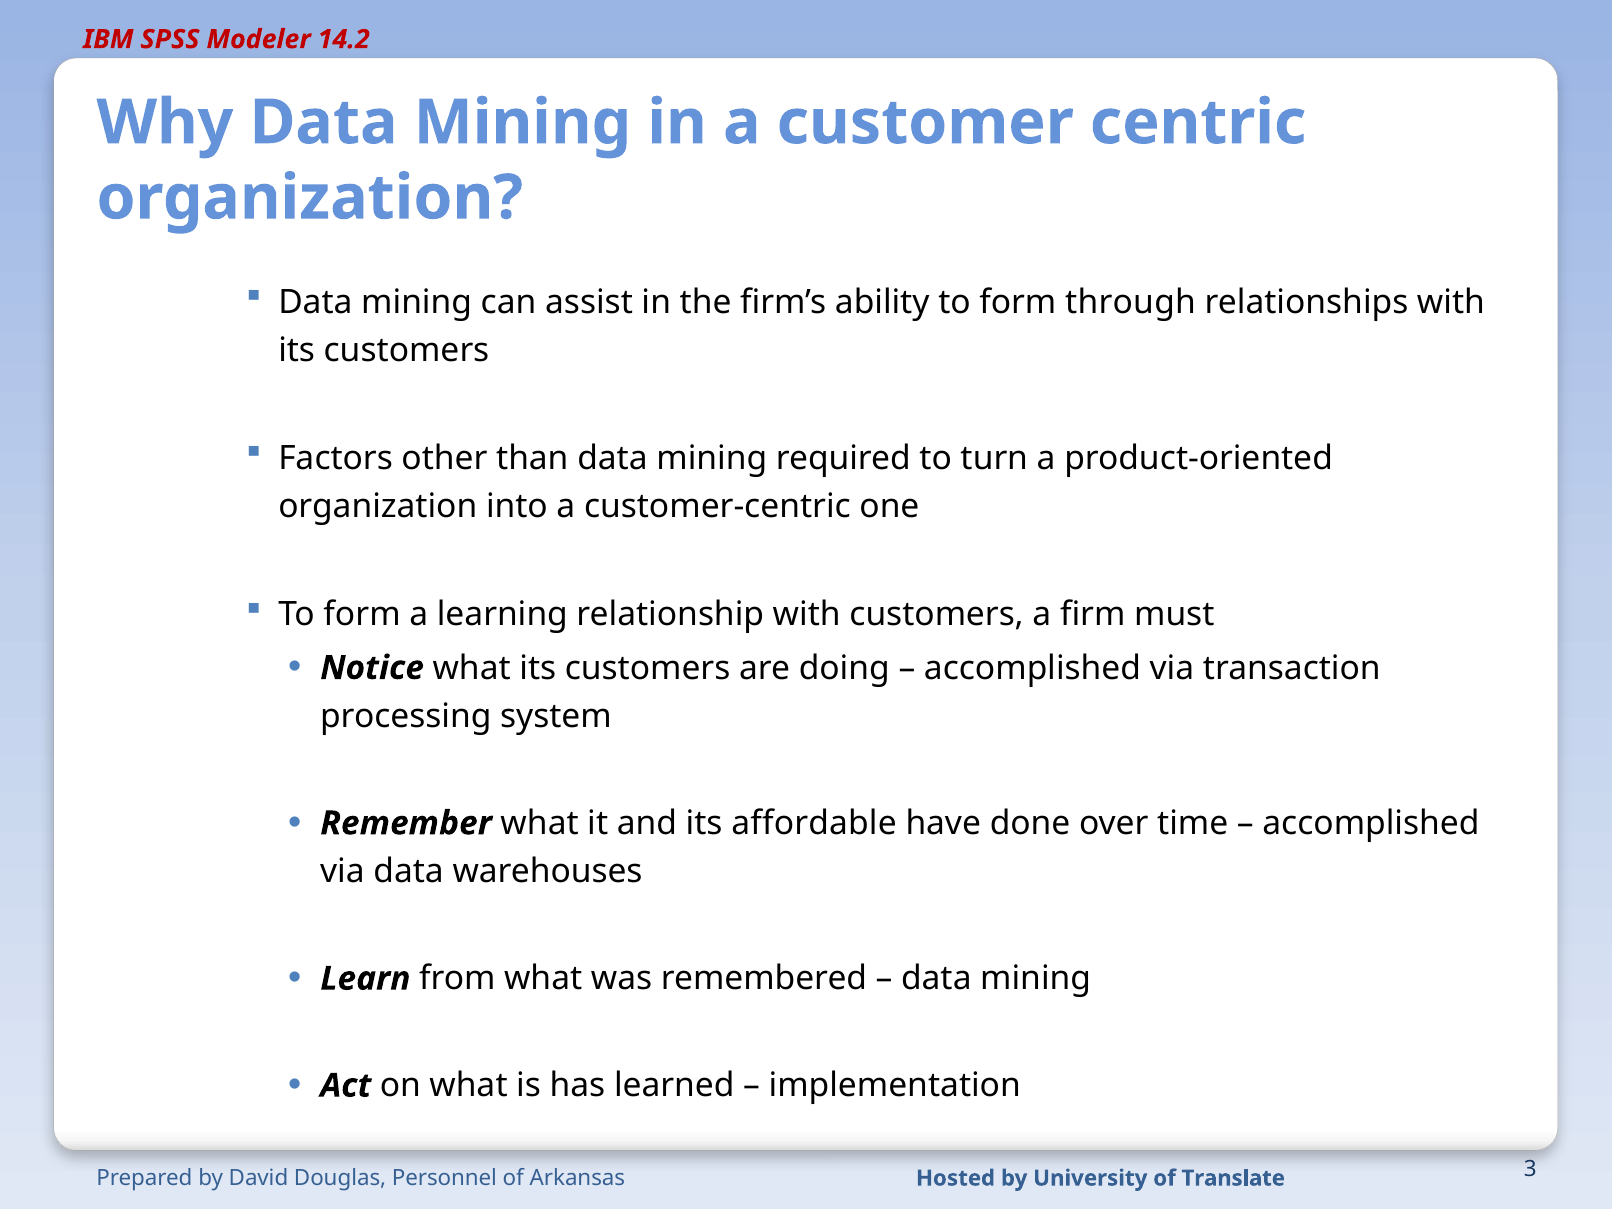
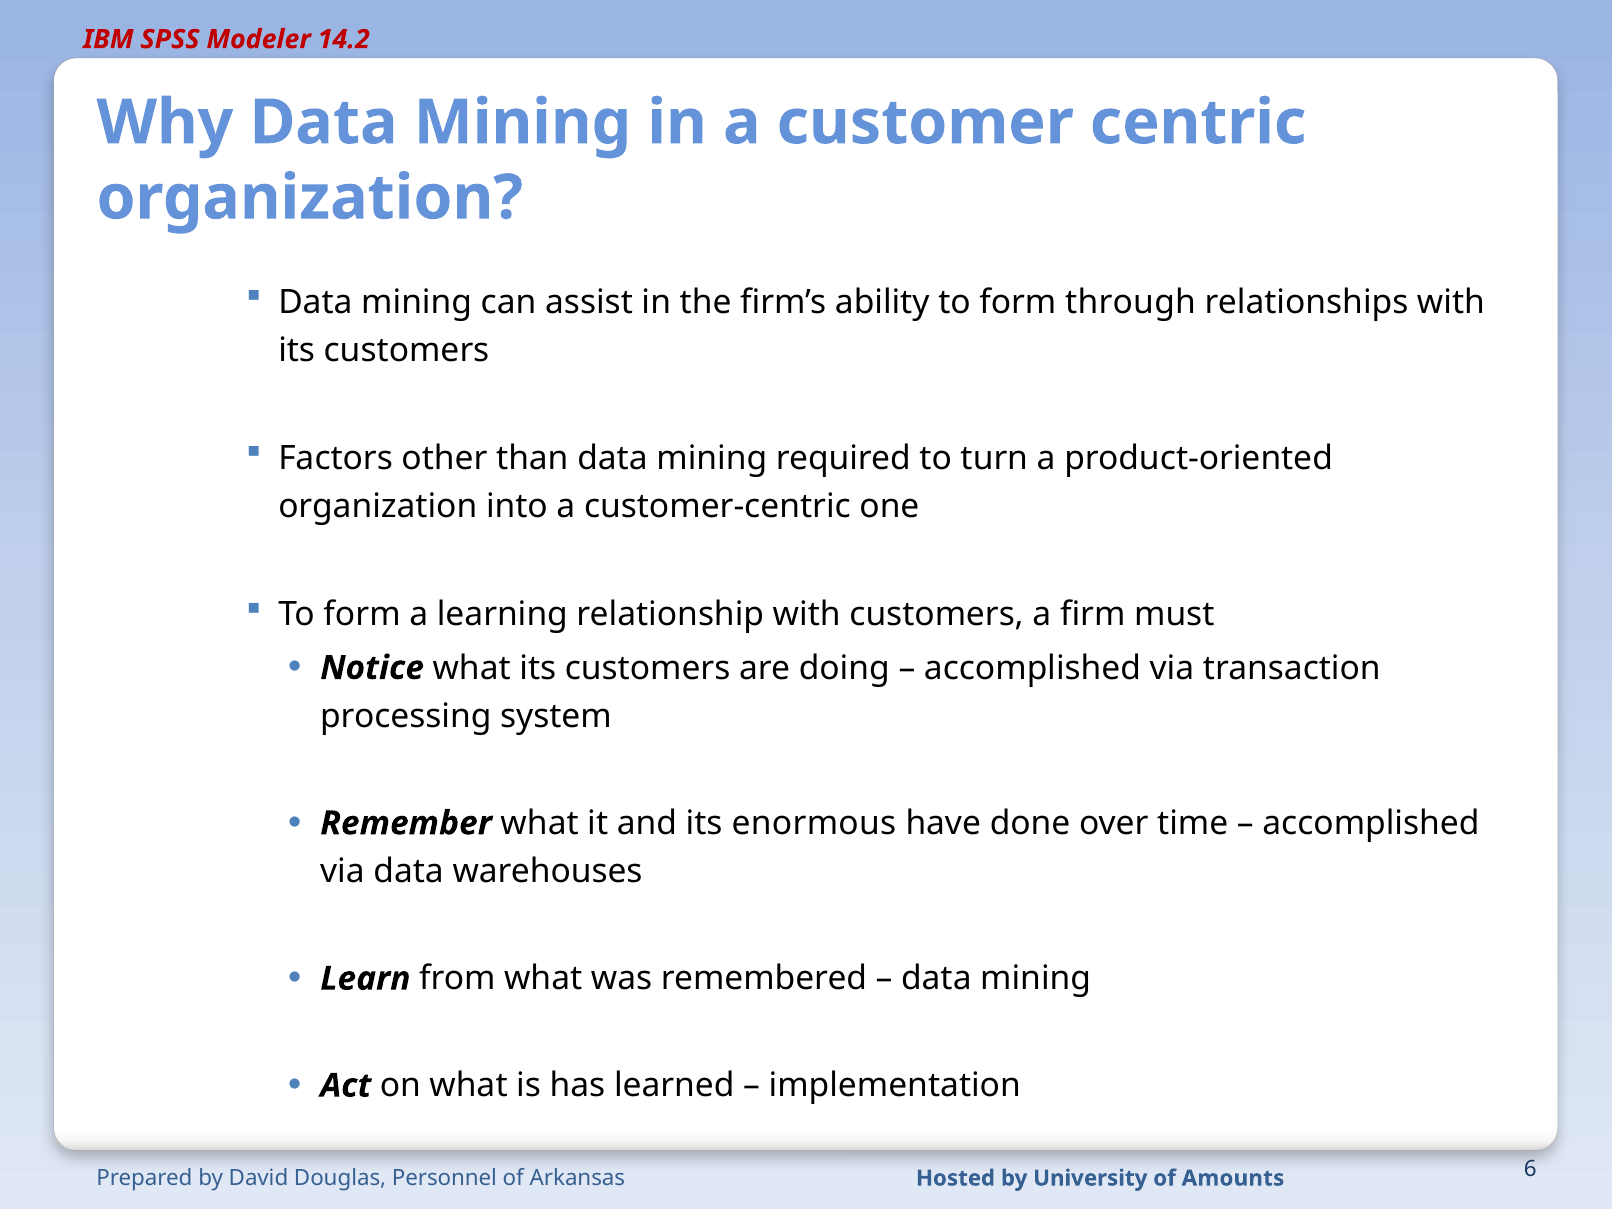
affordable: affordable -> enormous
3: 3 -> 6
Translate: Translate -> Amounts
